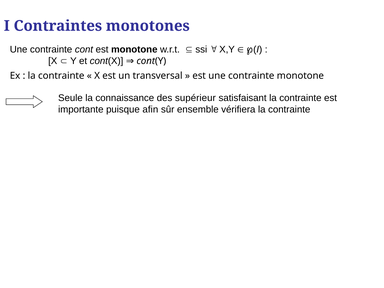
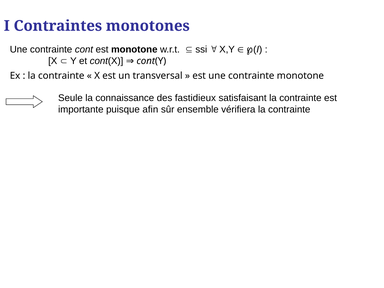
supérieur: supérieur -> fastidieux
